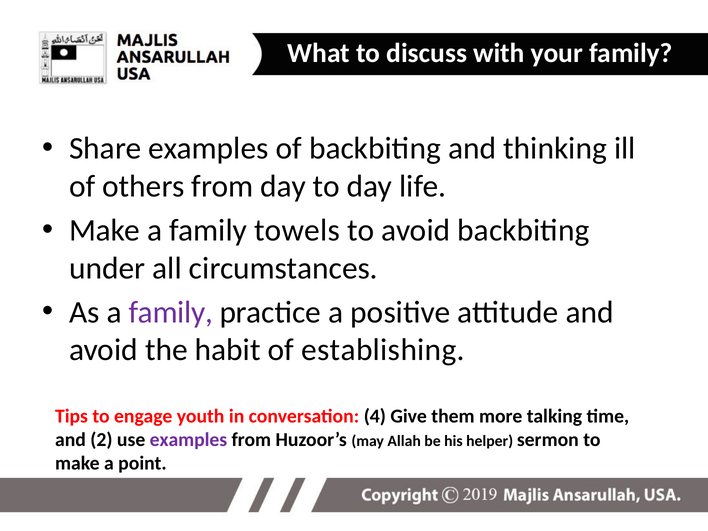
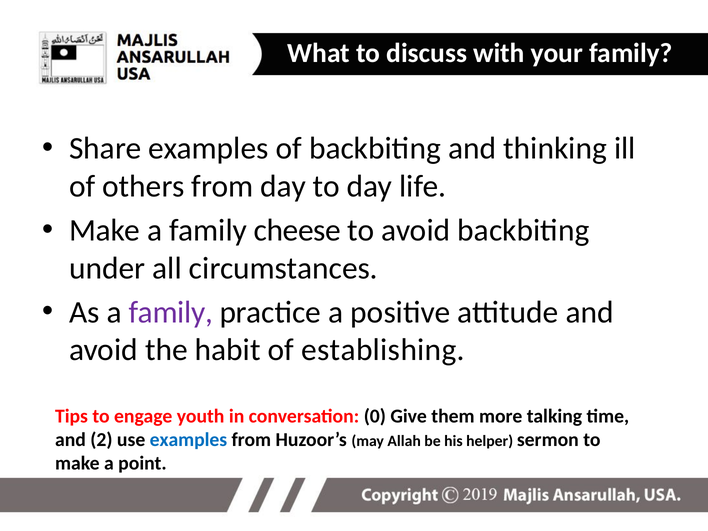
towels: towels -> cheese
4: 4 -> 0
examples at (188, 440) colour: purple -> blue
